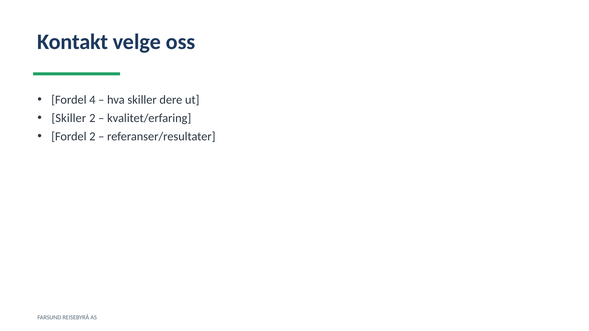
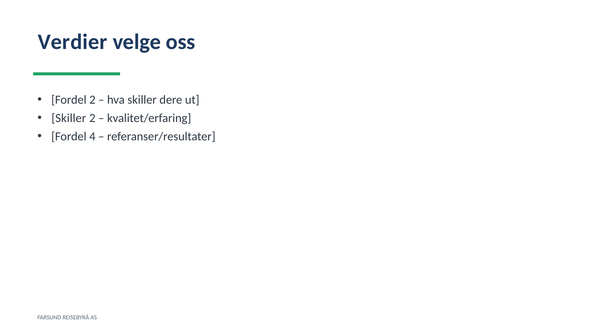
Kontakt: Kontakt -> Verdier
Fordel 4: 4 -> 2
Fordel 2: 2 -> 4
